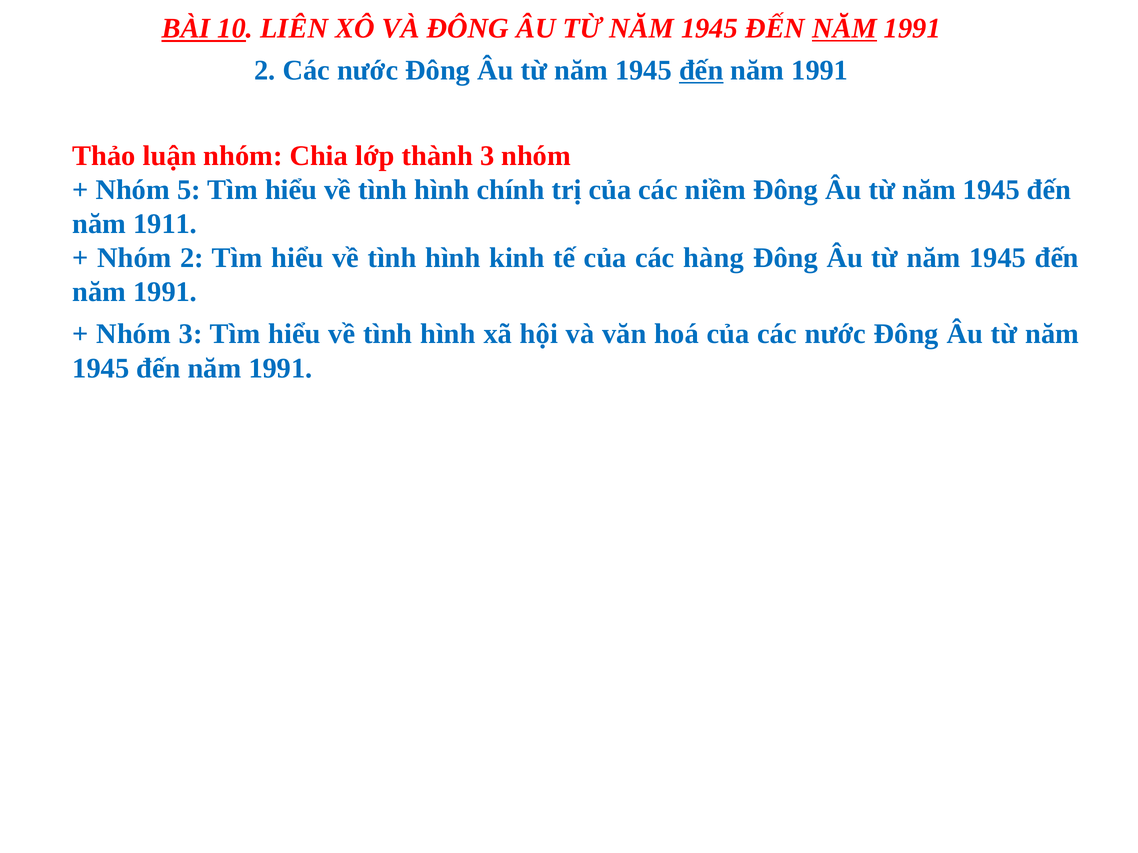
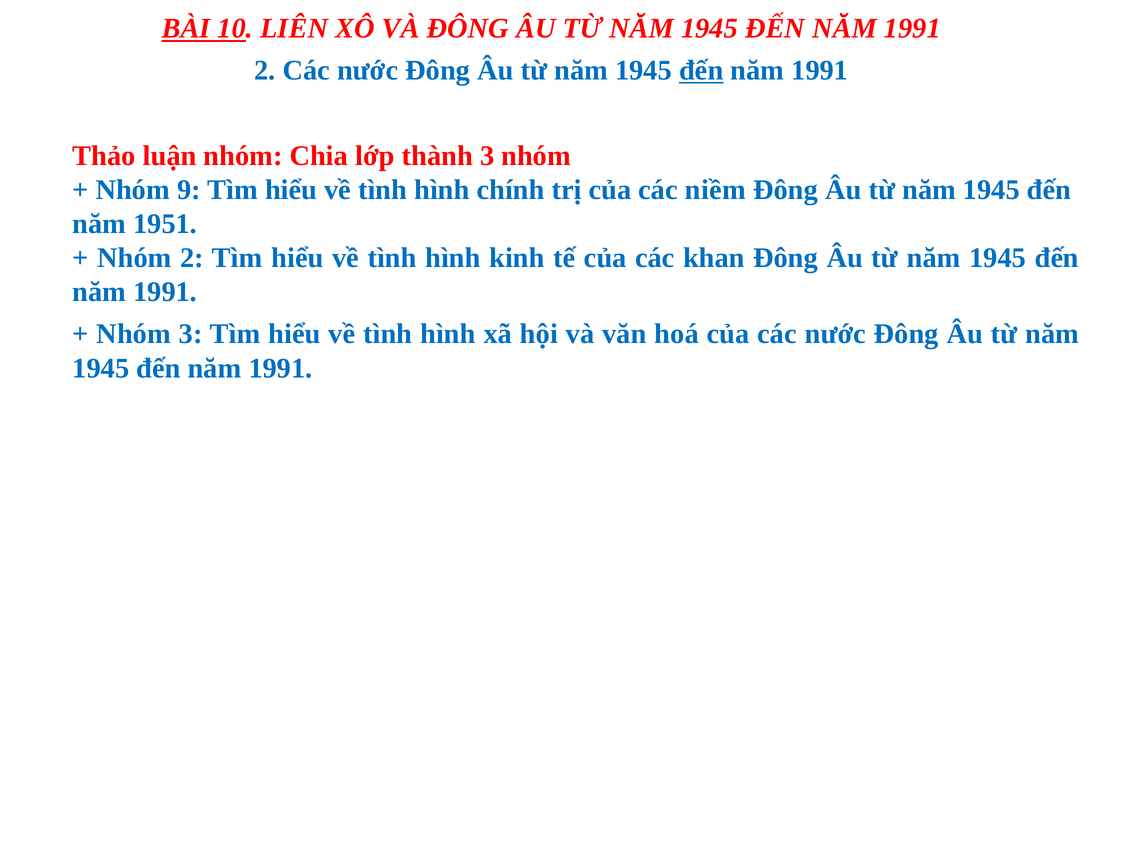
NĂM at (845, 28) underline: present -> none
5: 5 -> 9
1911: 1911 -> 1951
hàng: hàng -> khan
